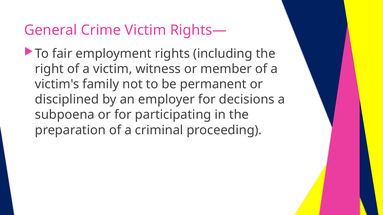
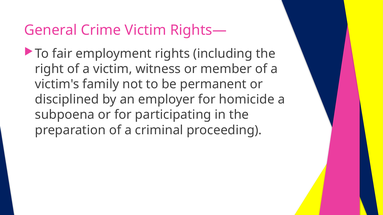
decisions: decisions -> homicide
